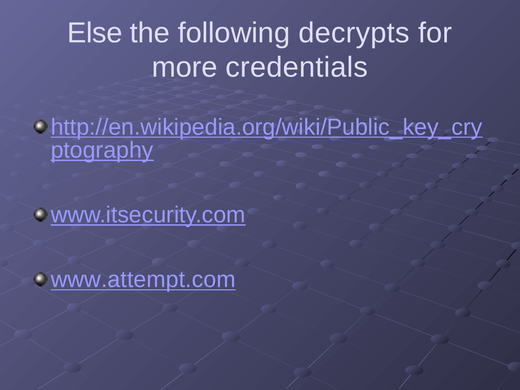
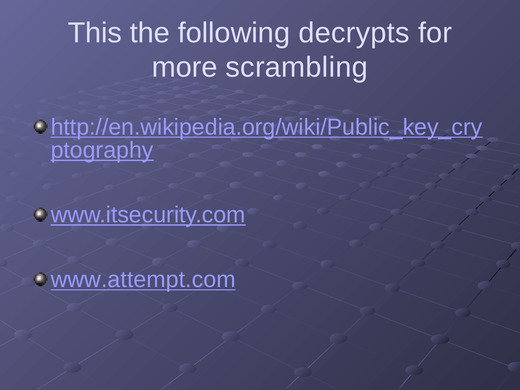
Else: Else -> This
credentials: credentials -> scrambling
